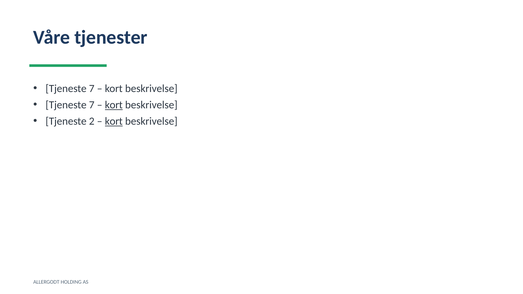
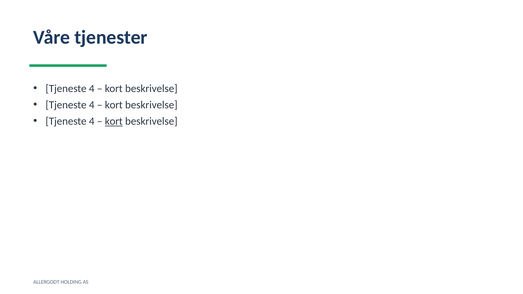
7 at (92, 89): 7 -> 4
7 at (92, 105): 7 -> 4
kort at (114, 105) underline: present -> none
2 at (92, 121): 2 -> 4
